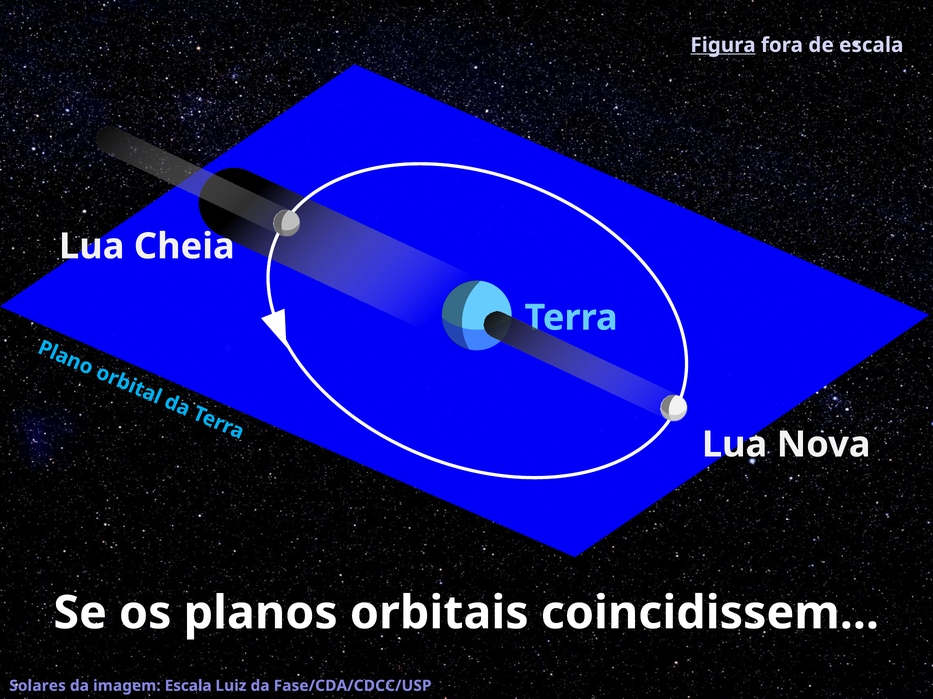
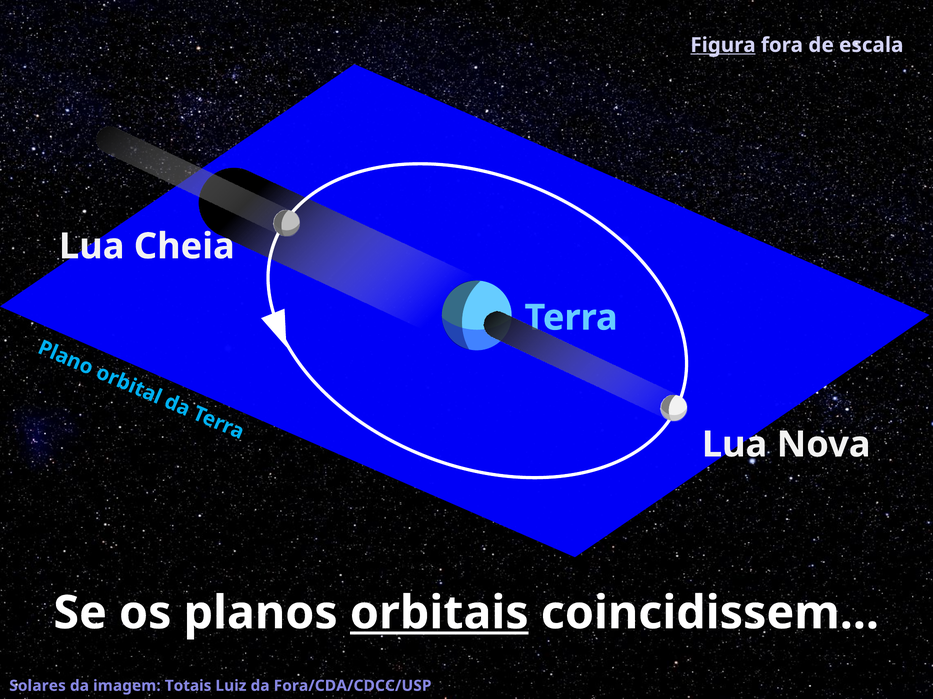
orbitais underline: none -> present
imagem Escala: Escala -> Totais
Fase/CDA/CDCC/USP: Fase/CDA/CDCC/USP -> Fora/CDA/CDCC/USP
